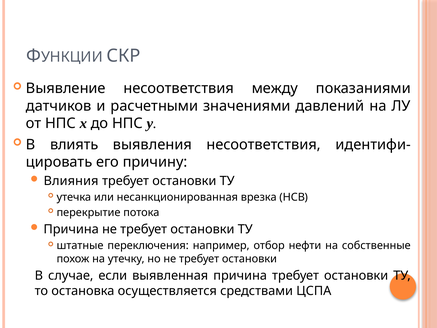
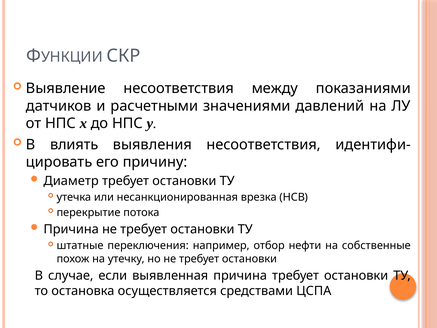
Влияния: Влияния -> Диаметр
